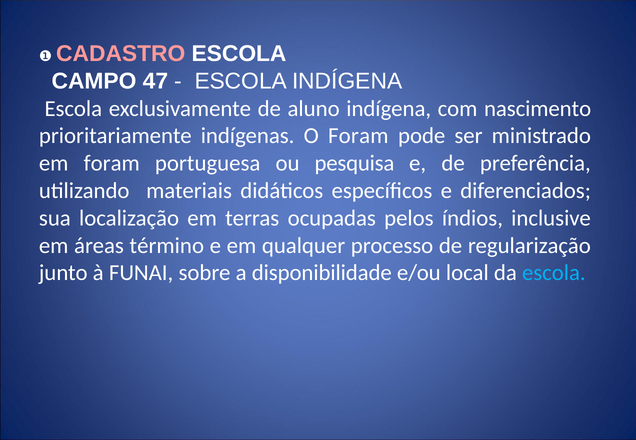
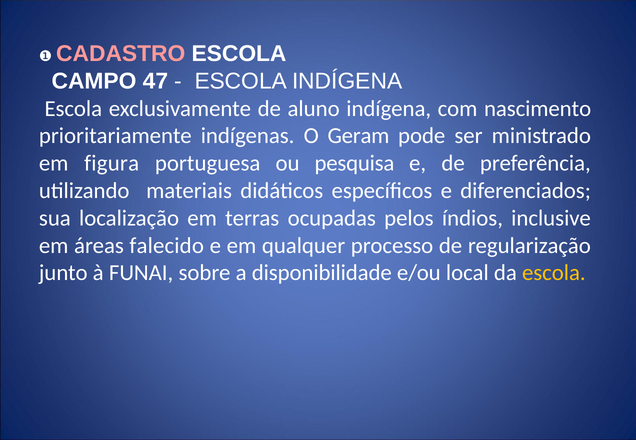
O Foram: Foram -> Geram
em foram: foram -> figura
término: término -> falecido
escola at (554, 273) colour: light blue -> yellow
